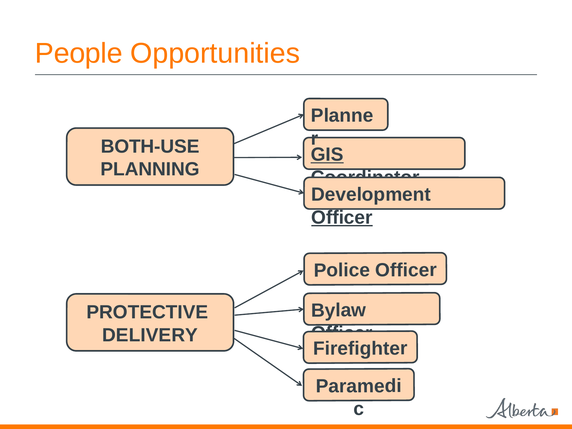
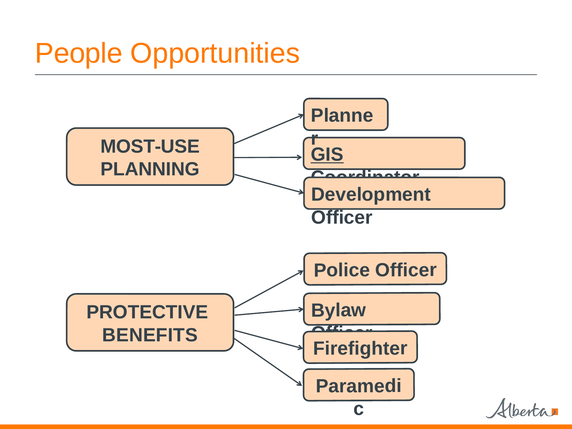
BOTH-USE: BOTH-USE -> MOST-USE
Officer at (342, 217) underline: present -> none
DELIVERY: DELIVERY -> BENEFITS
